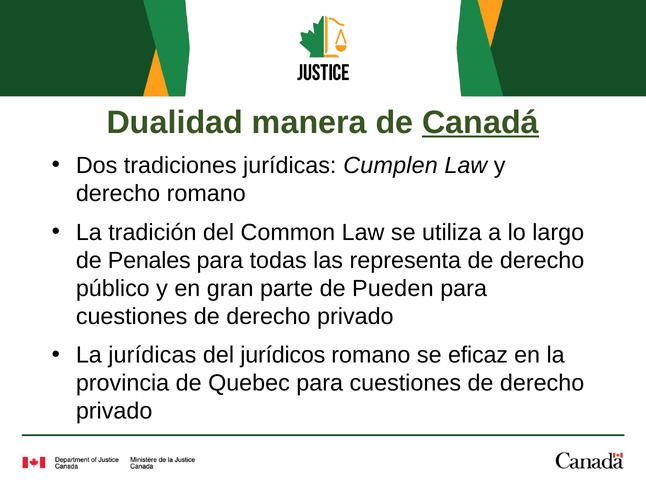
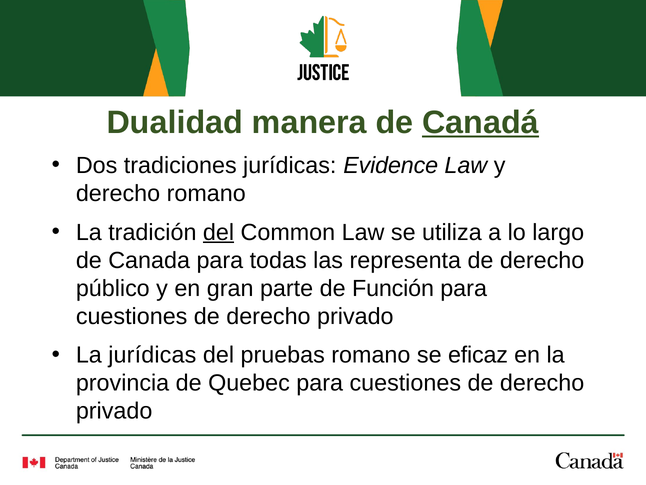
Cumplen: Cumplen -> Evidence
del at (219, 232) underline: none -> present
Penales: Penales -> Canada
Pueden: Pueden -> Función
jurídicos: jurídicos -> pruebas
